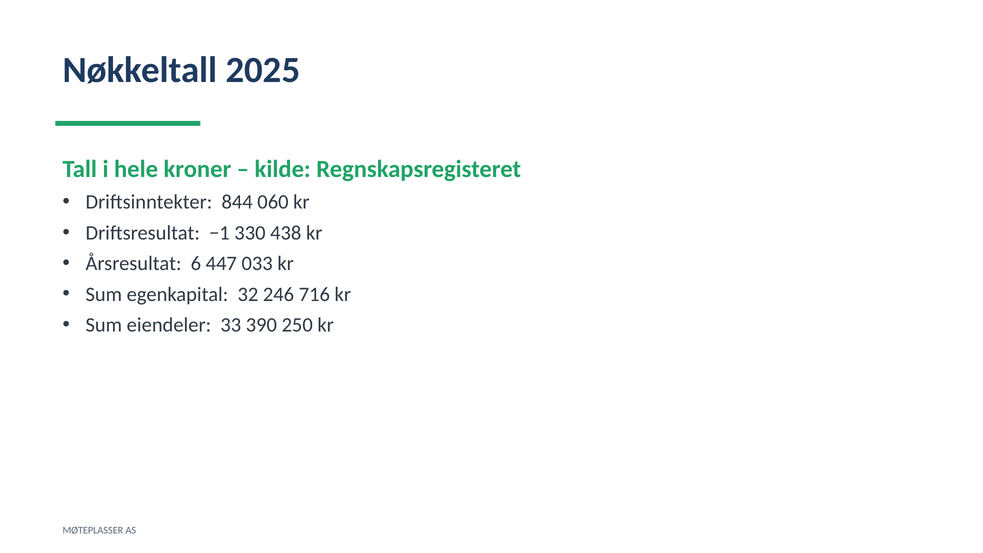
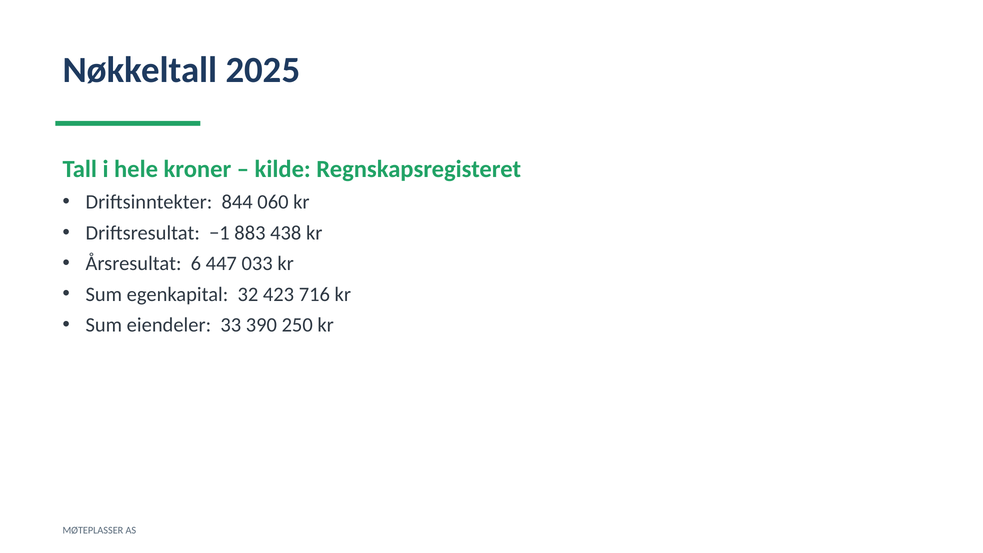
330: 330 -> 883
246: 246 -> 423
